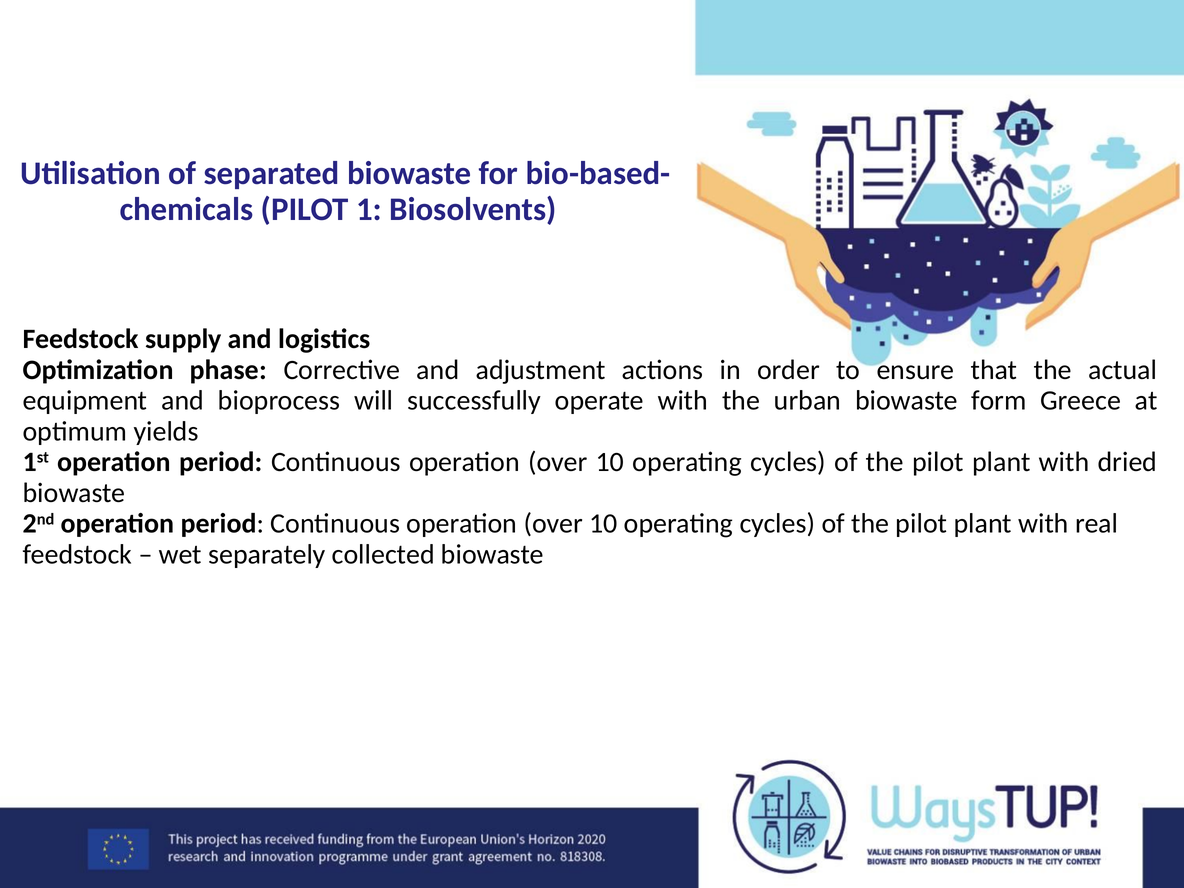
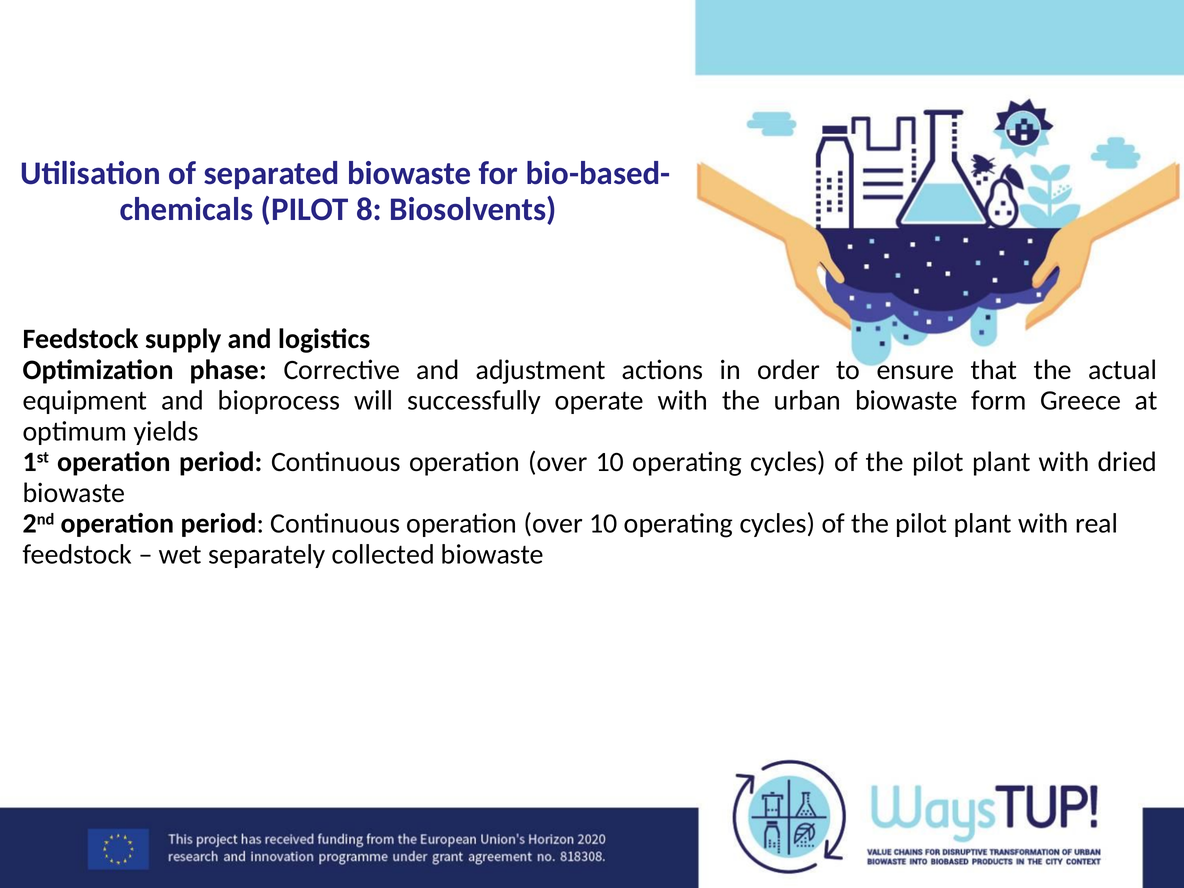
1: 1 -> 8
